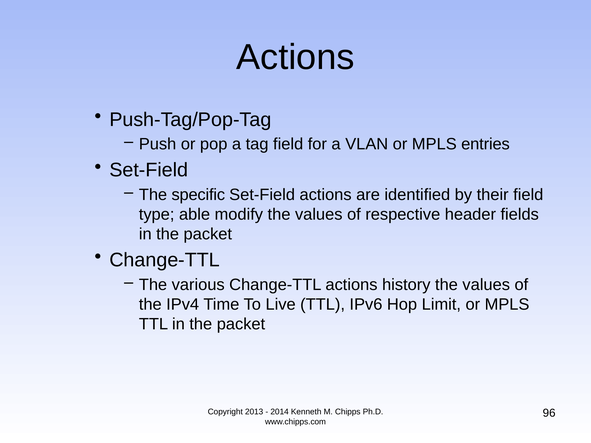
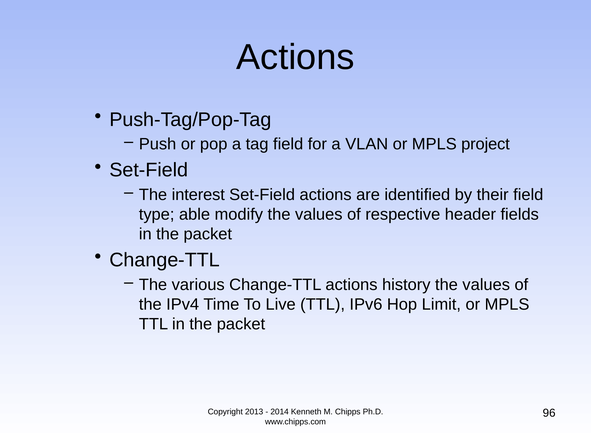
entries: entries -> project
specific: specific -> interest
